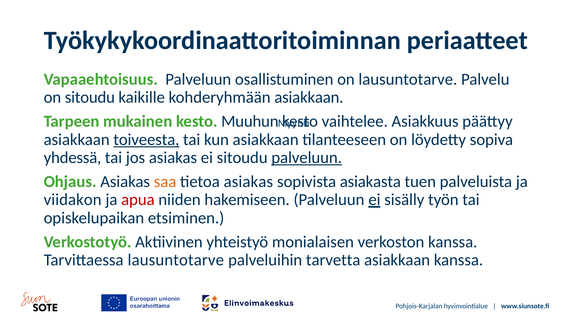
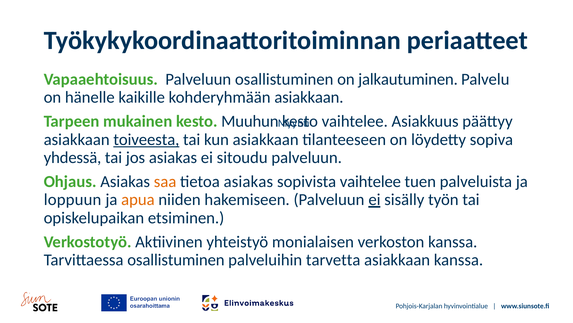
on lausuntotarve: lausuntotarve -> jalkautuminen
on sitoudu: sitoudu -> hänelle
palveluun at (307, 157) underline: present -> none
sopivista asiakasta: asiakasta -> vaihtelee
viidakon: viidakon -> loppuun
apua colour: red -> orange
Tarvittaessa lausuntotarve: lausuntotarve -> osallistuminen
